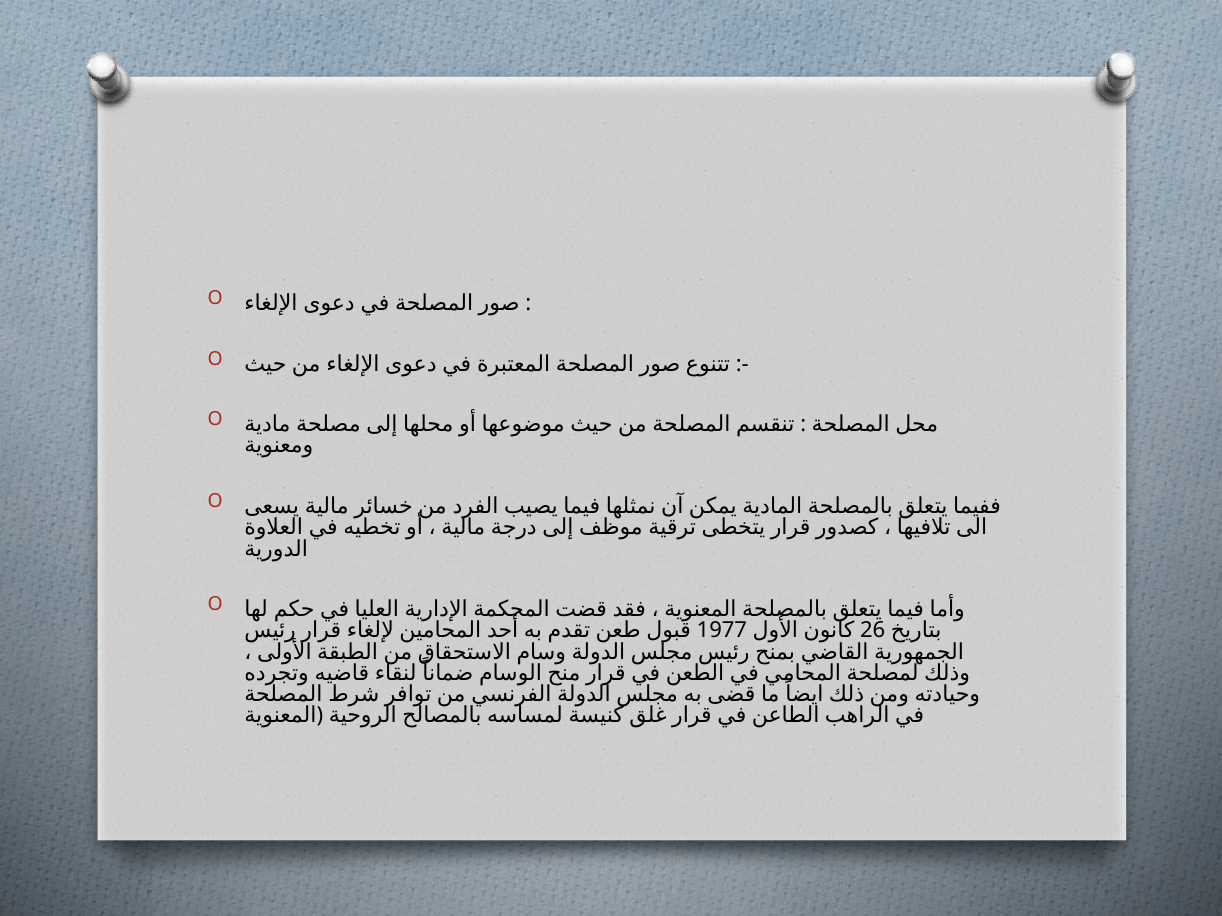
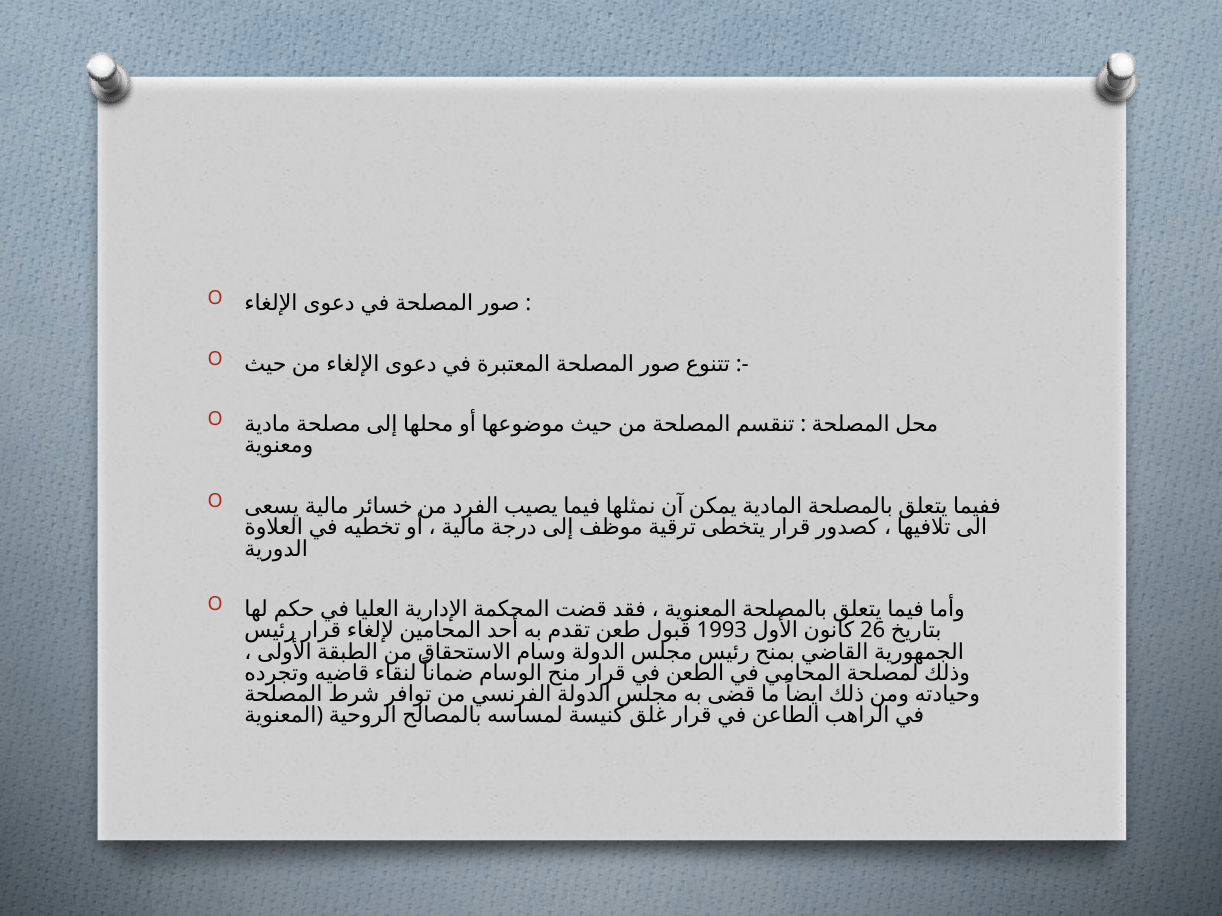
1977: 1977 -> 1993
